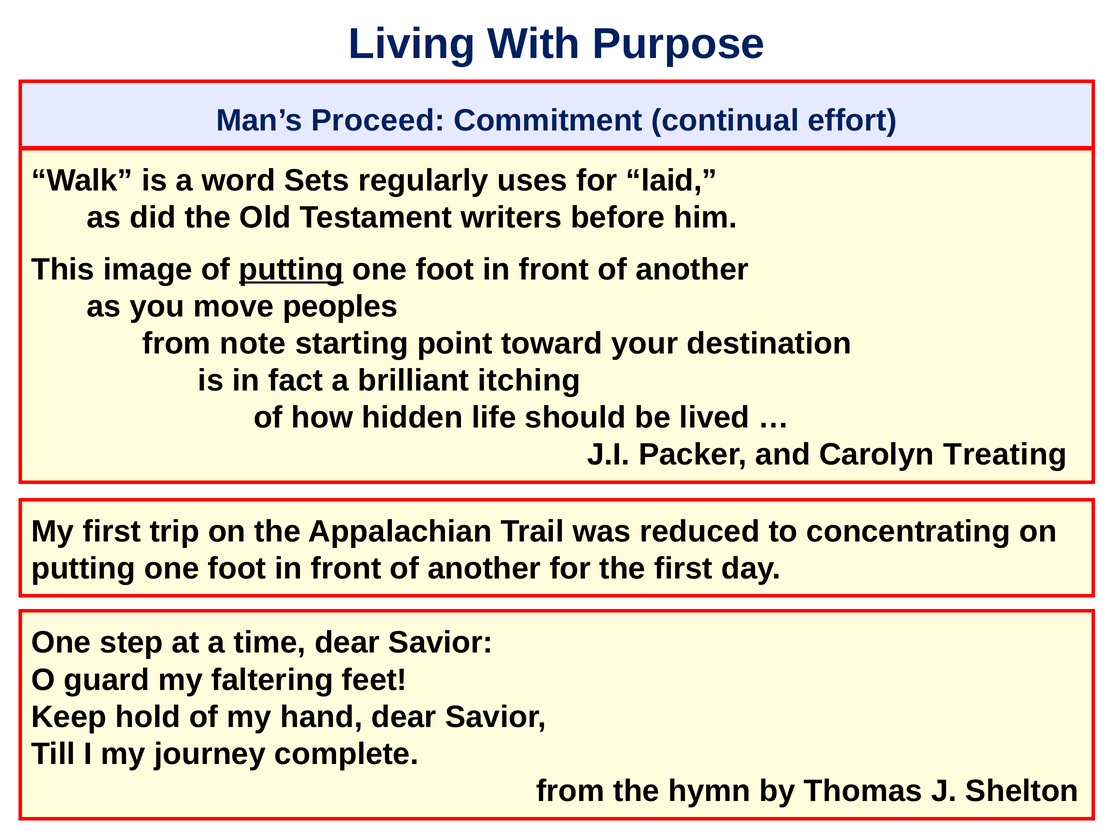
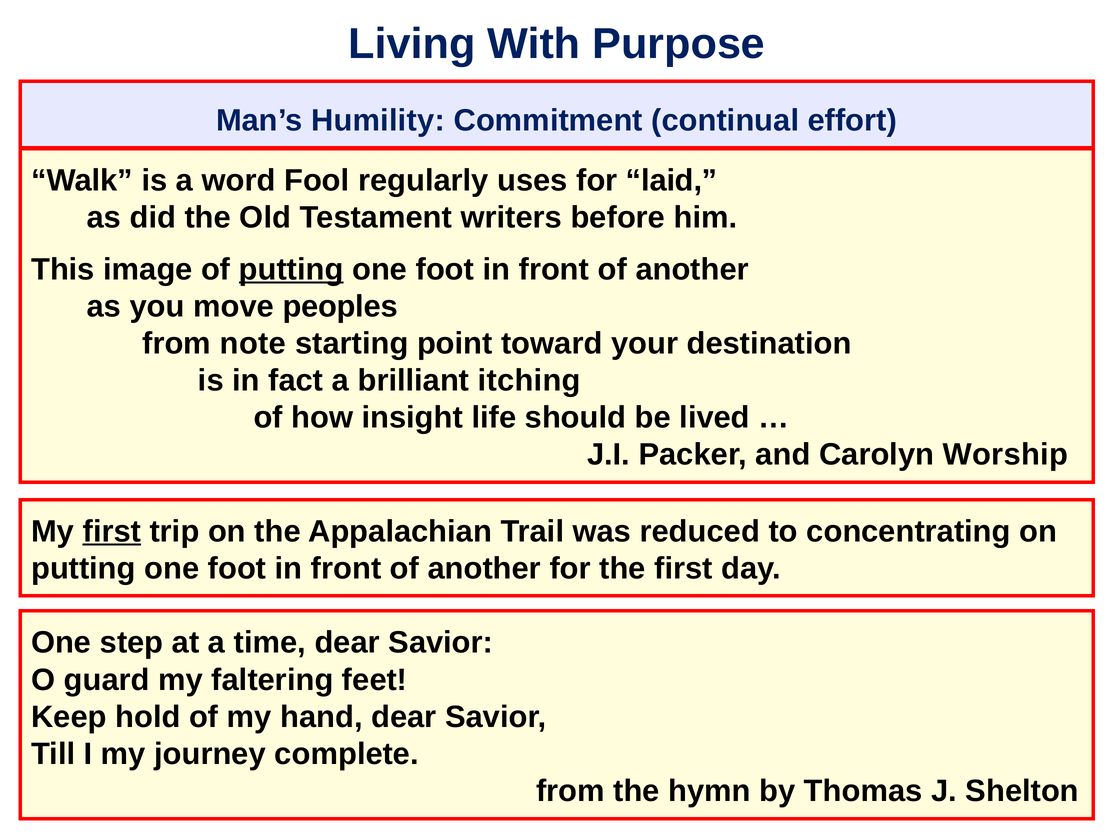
Proceed: Proceed -> Humility
Sets: Sets -> Fool
hidden: hidden -> insight
Treating: Treating -> Worship
first at (112, 531) underline: none -> present
